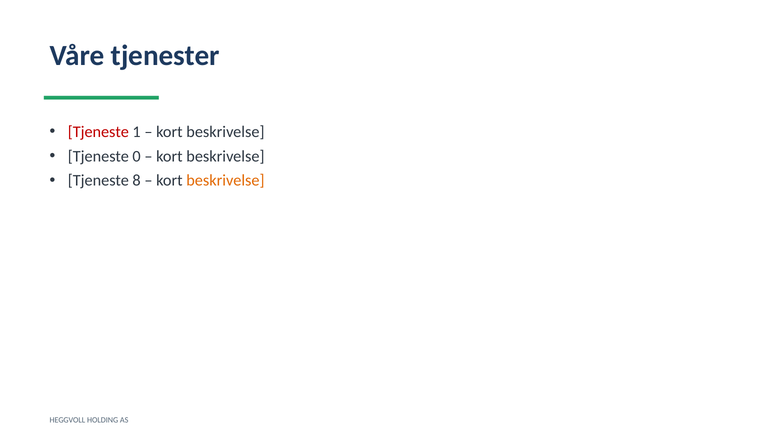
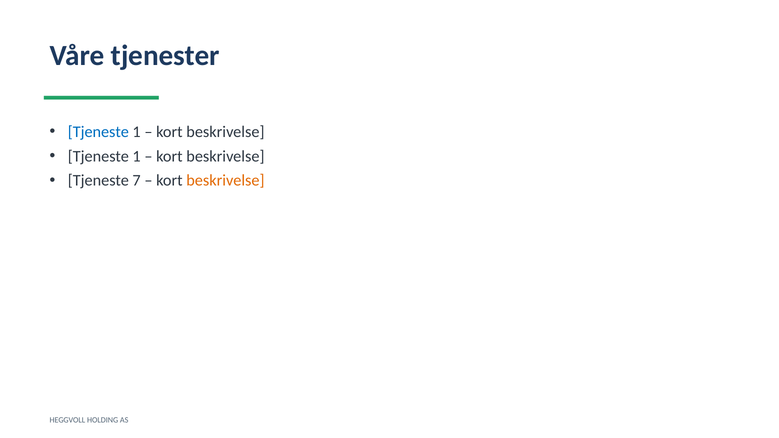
Tjeneste at (98, 132) colour: red -> blue
0 at (137, 156): 0 -> 1
8: 8 -> 7
